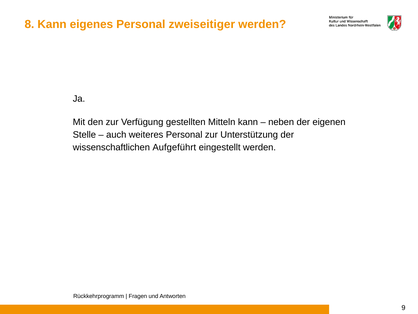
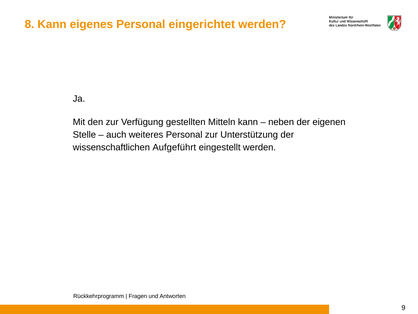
zweiseitiger: zweiseitiger -> eingerichtet
